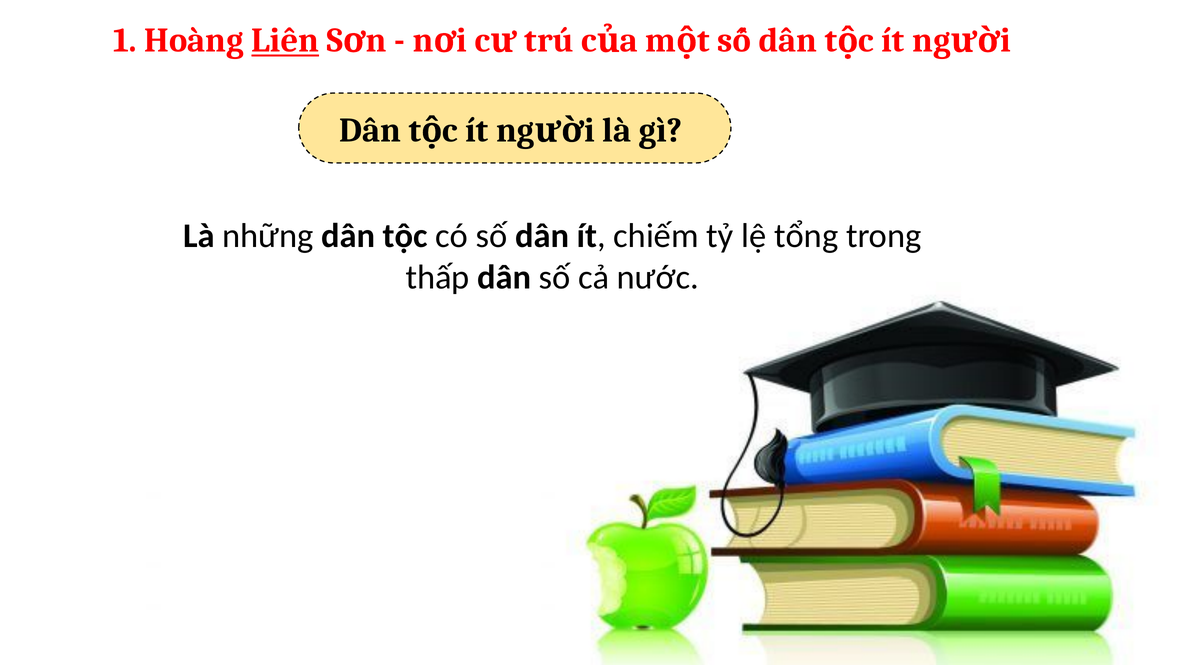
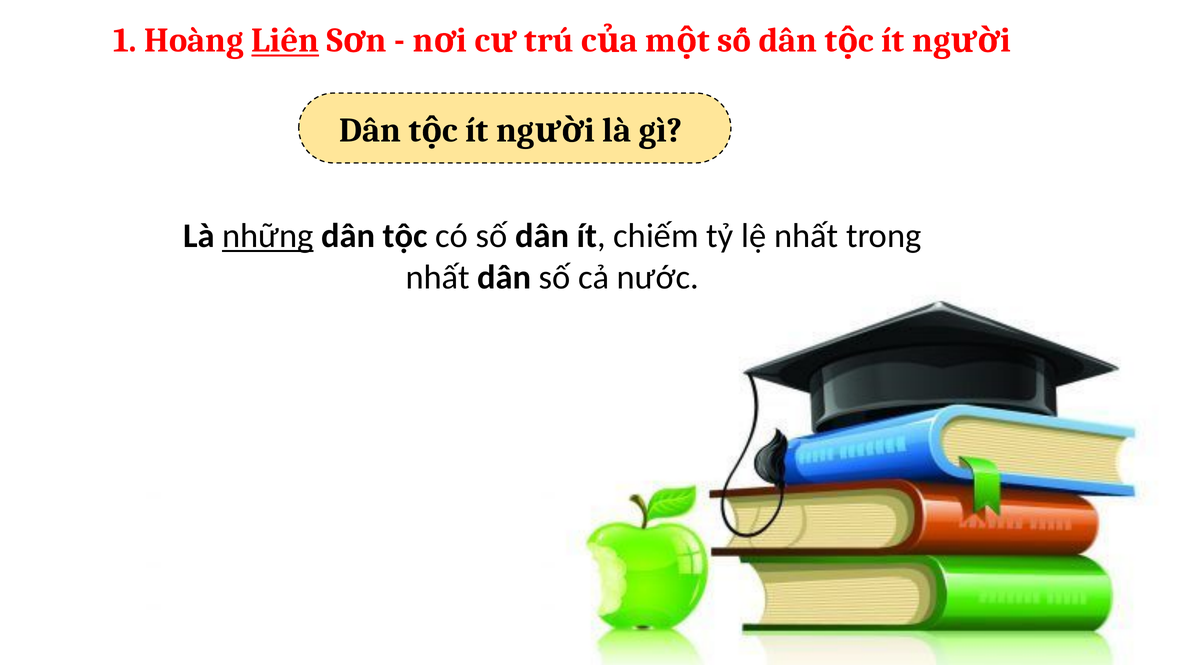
những underline: none -> present
lệ tổng: tổng -> nhất
thấp at (438, 278): thấp -> nhất
